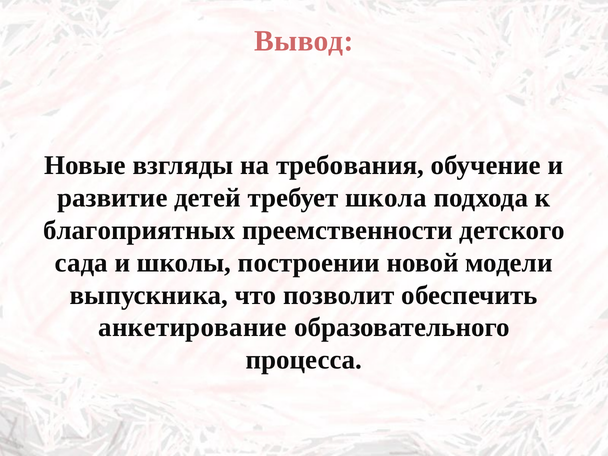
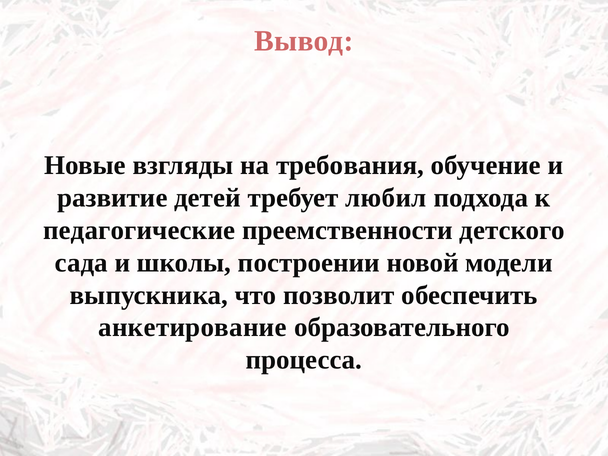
школа: школа -> любил
благоприятных: благоприятных -> педагогические
